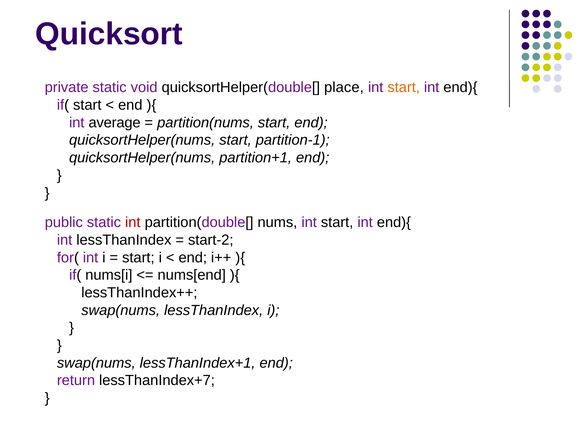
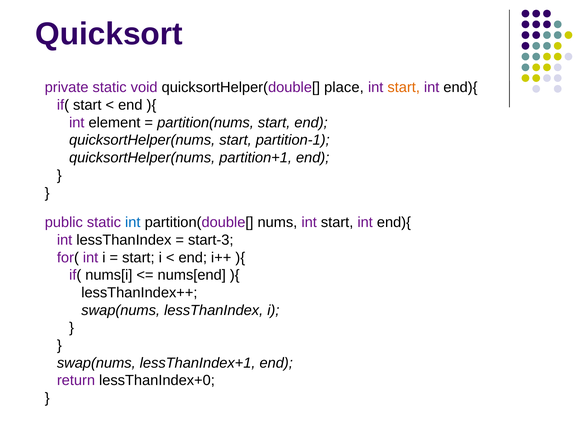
average: average -> element
int at (133, 222) colour: red -> blue
start-2: start-2 -> start-3
lessThanIndex+7: lessThanIndex+7 -> lessThanIndex+0
